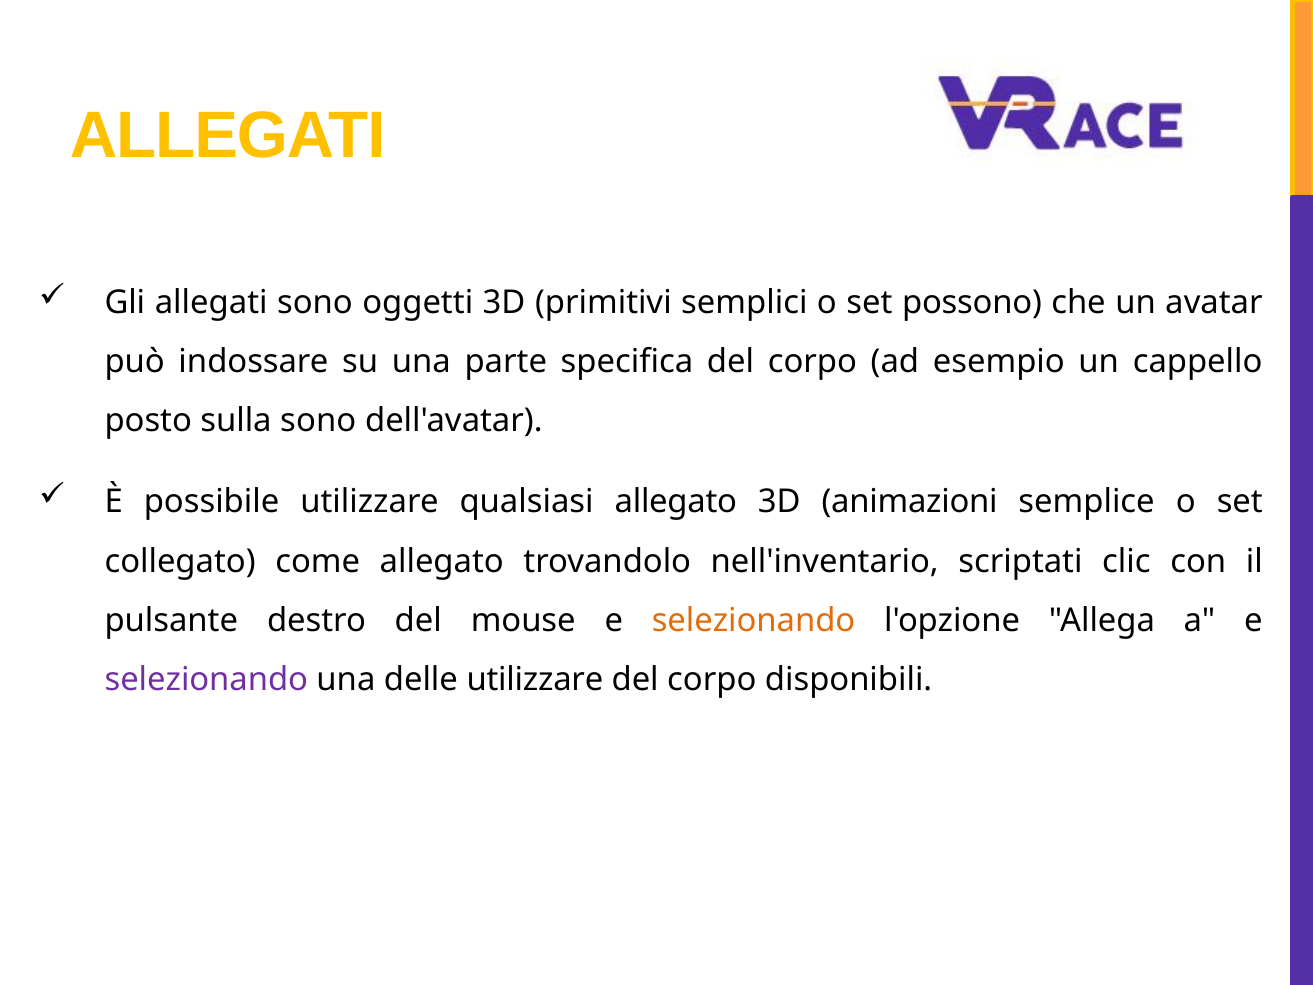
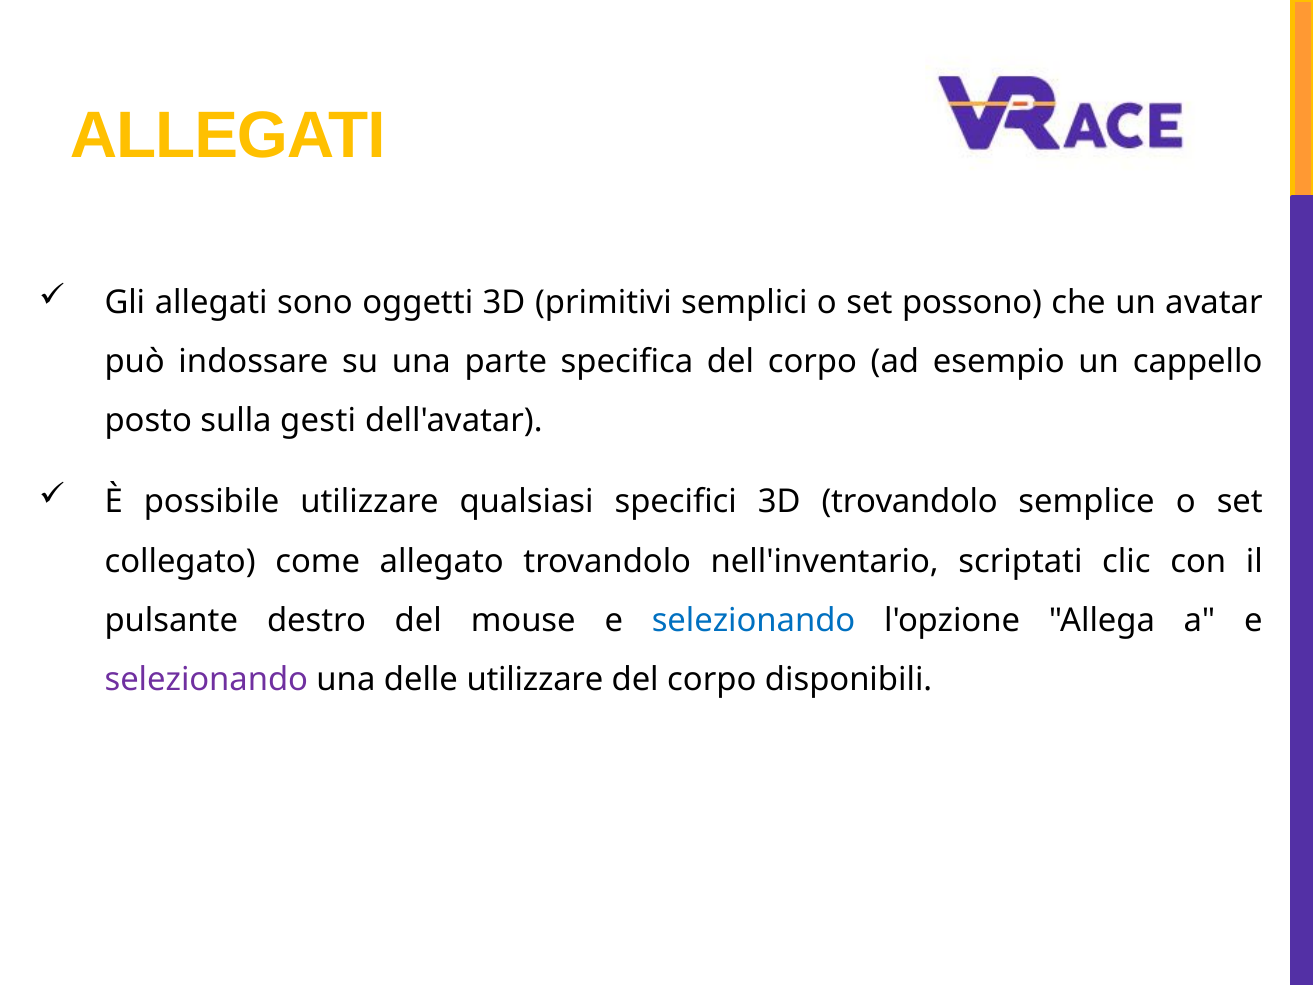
sulla sono: sono -> gesti
qualsiasi allegato: allegato -> specifici
3D animazioni: animazioni -> trovandolo
selezionando at (754, 620) colour: orange -> blue
